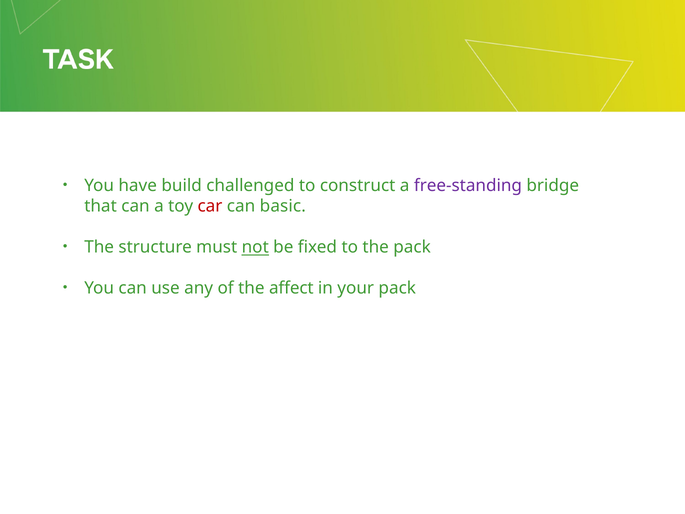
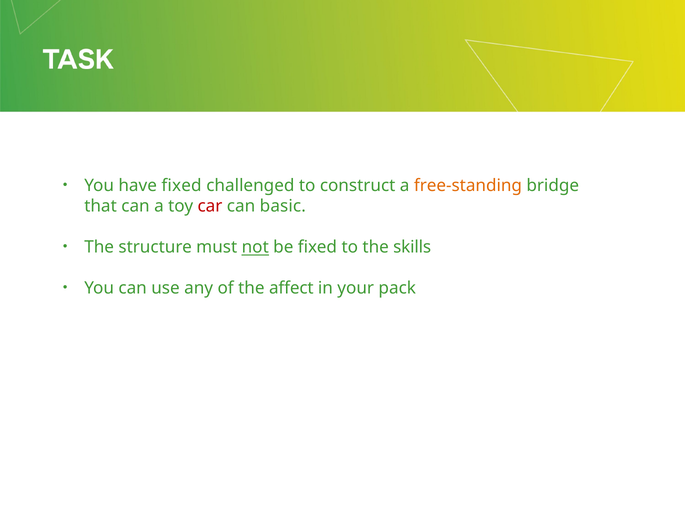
have build: build -> fixed
free-standing colour: purple -> orange
the pack: pack -> skills
